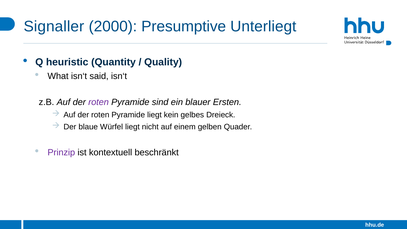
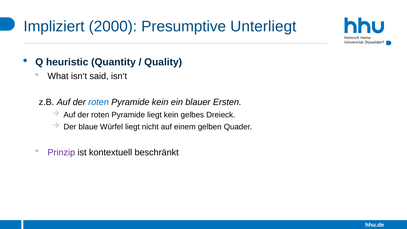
Signaller: Signaller -> Impliziert
roten at (99, 102) colour: purple -> blue
Pyramide sind: sind -> kein
